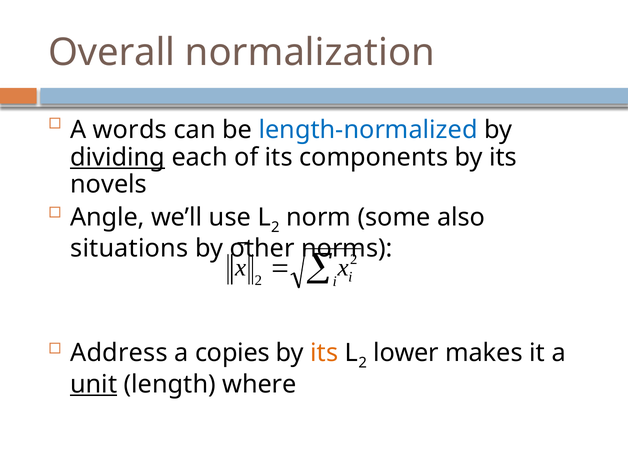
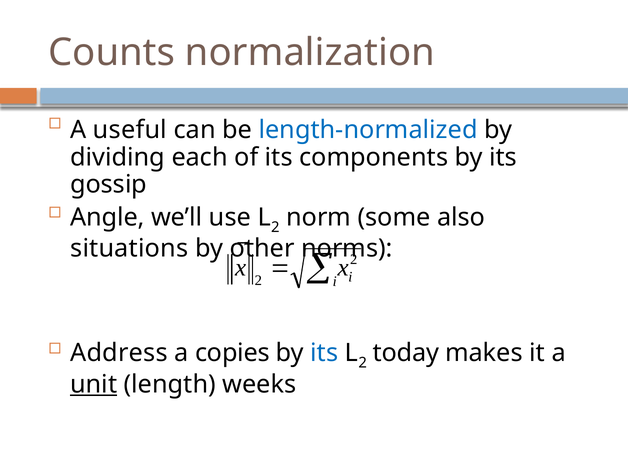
Overall: Overall -> Counts
words: words -> useful
dividing underline: present -> none
novels: novels -> gossip
its at (324, 353) colour: orange -> blue
lower: lower -> today
where: where -> weeks
